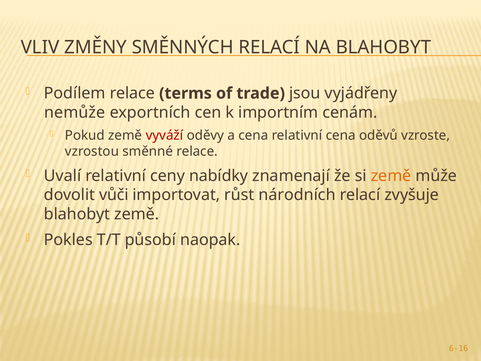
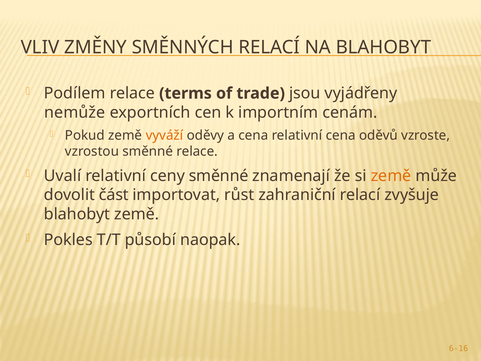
vyváží colour: red -> orange
ceny nabídky: nabídky -> směnné
vůči: vůči -> část
národních: národních -> zahraniční
